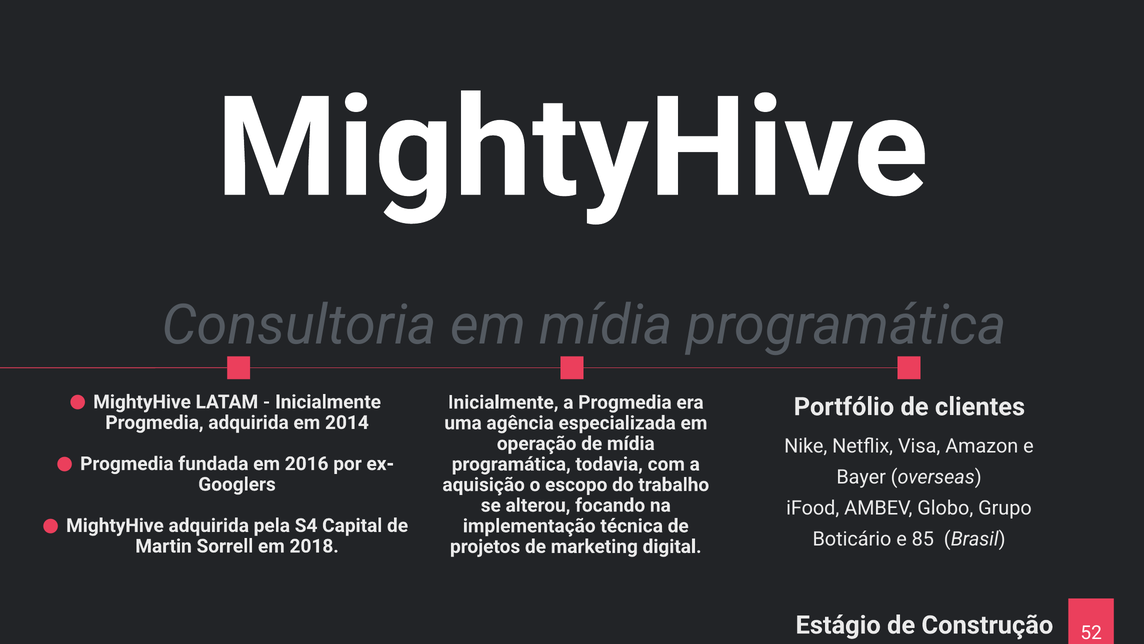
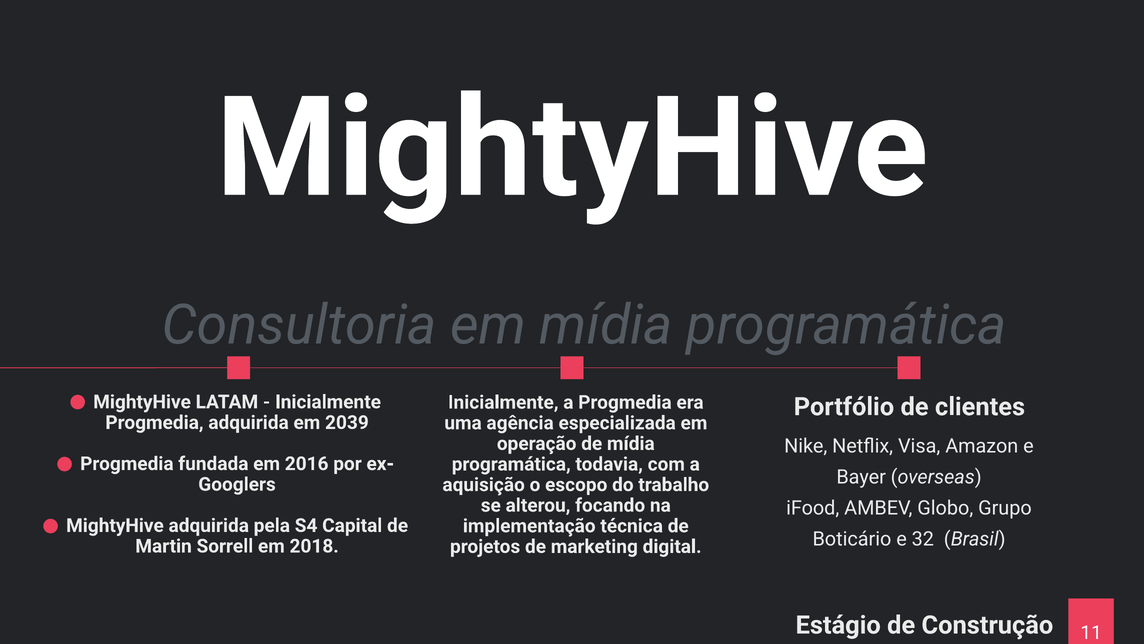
2014: 2014 -> 2039
85: 85 -> 32
52: 52 -> 11
